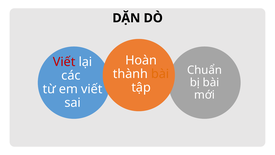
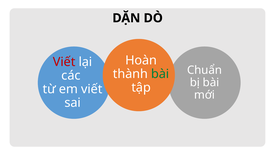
bài at (160, 74) colour: orange -> green
